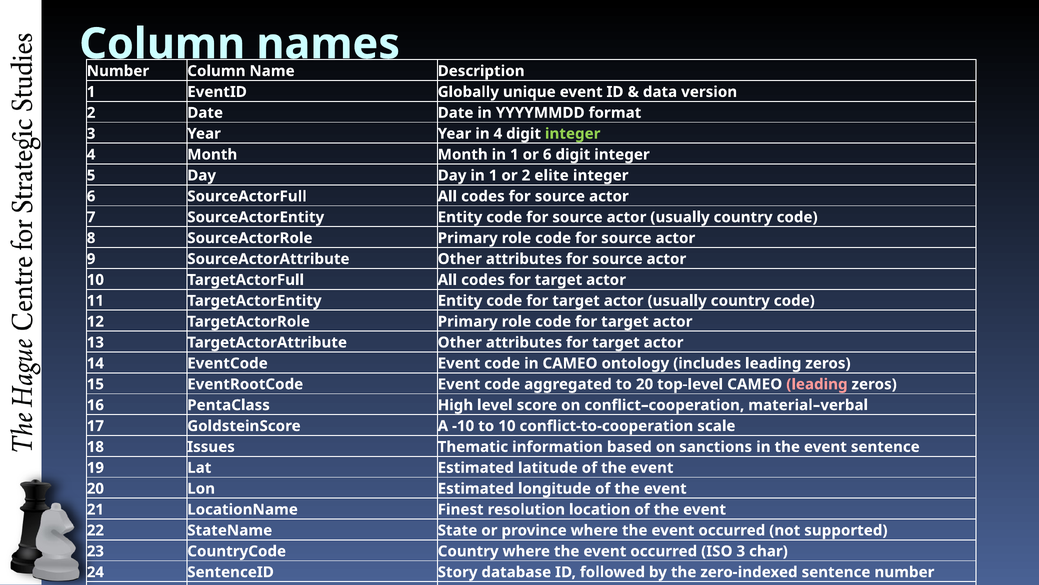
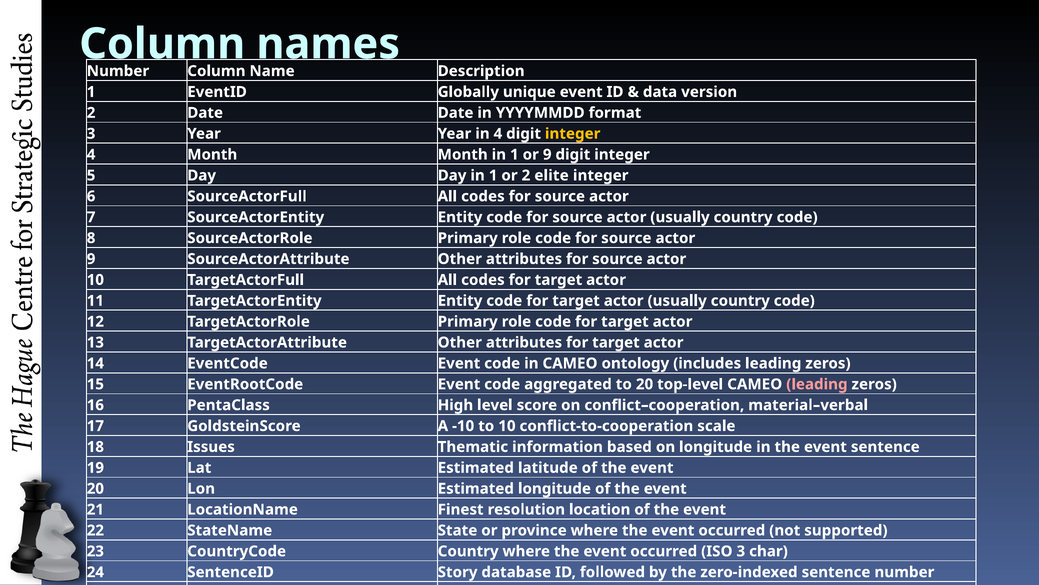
integer at (573, 134) colour: light green -> yellow
or 6: 6 -> 9
on sanctions: sanctions -> longitude
